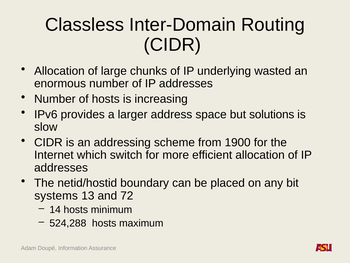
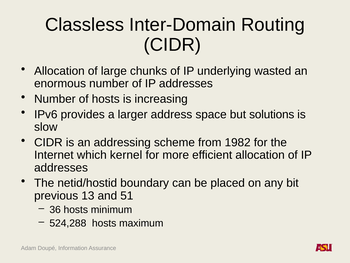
1900: 1900 -> 1982
switch: switch -> kernel
systems: systems -> previous
72: 72 -> 51
14: 14 -> 36
